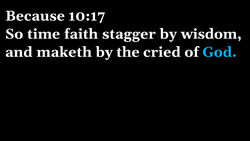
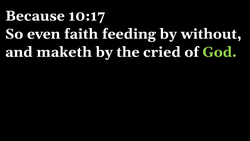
time: time -> even
stagger: stagger -> feeding
wisdom: wisdom -> without
God colour: light blue -> light green
